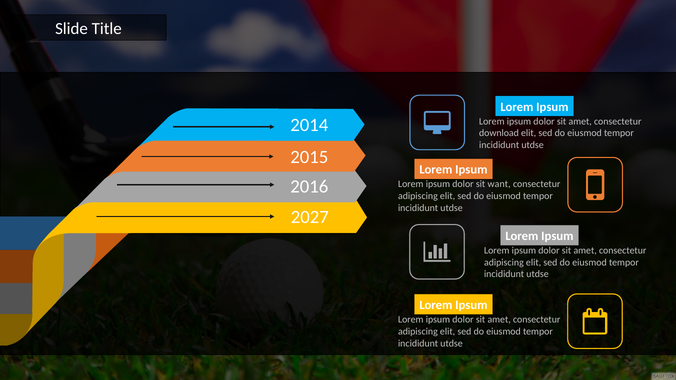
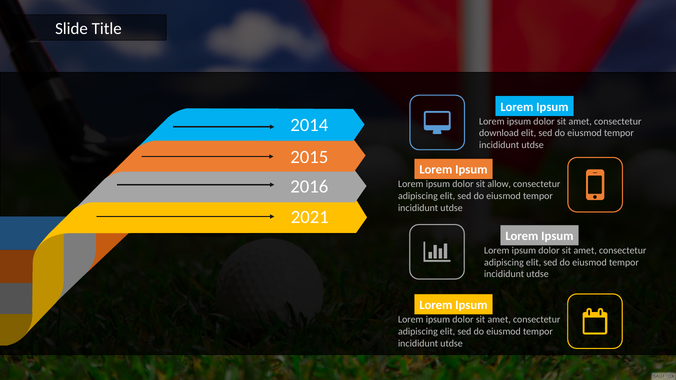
want: want -> allow
2027: 2027 -> 2021
